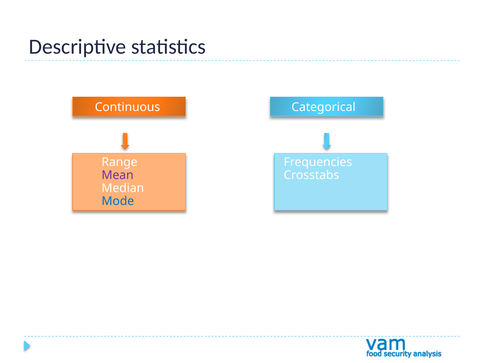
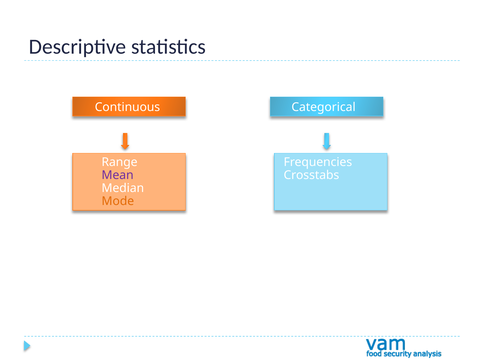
Mode colour: blue -> orange
